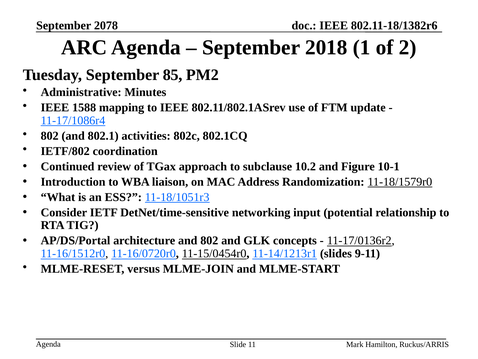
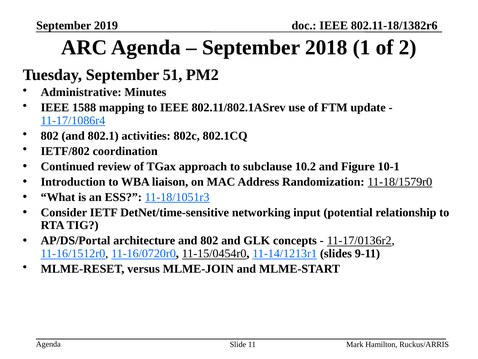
2078: 2078 -> 2019
85: 85 -> 51
